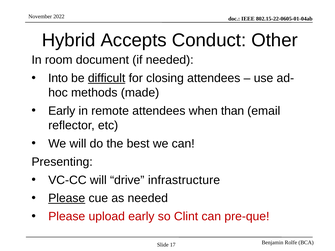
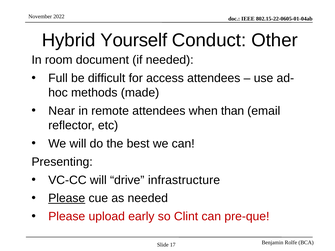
Accepts: Accepts -> Yourself
Into: Into -> Full
difficult underline: present -> none
closing: closing -> access
Early at (62, 111): Early -> Near
